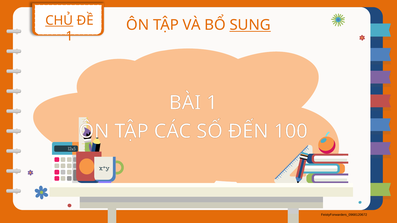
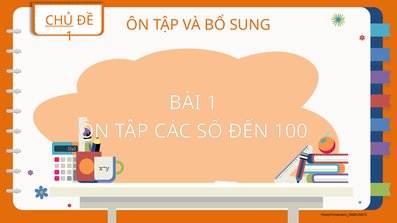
SUNG underline: present -> none
